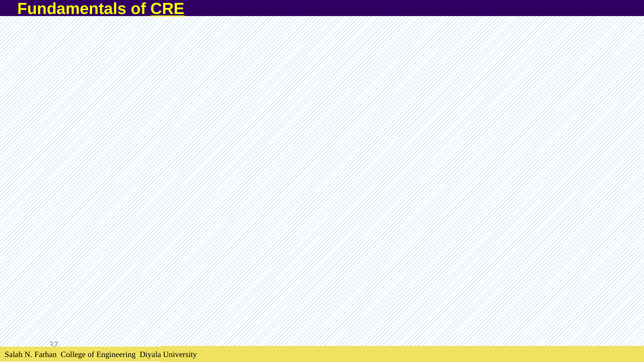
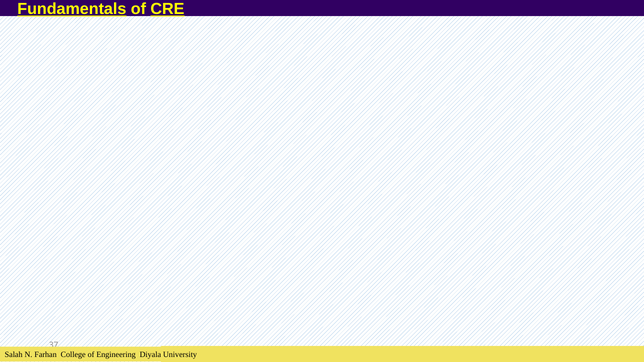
Fundamentals underline: none -> present
